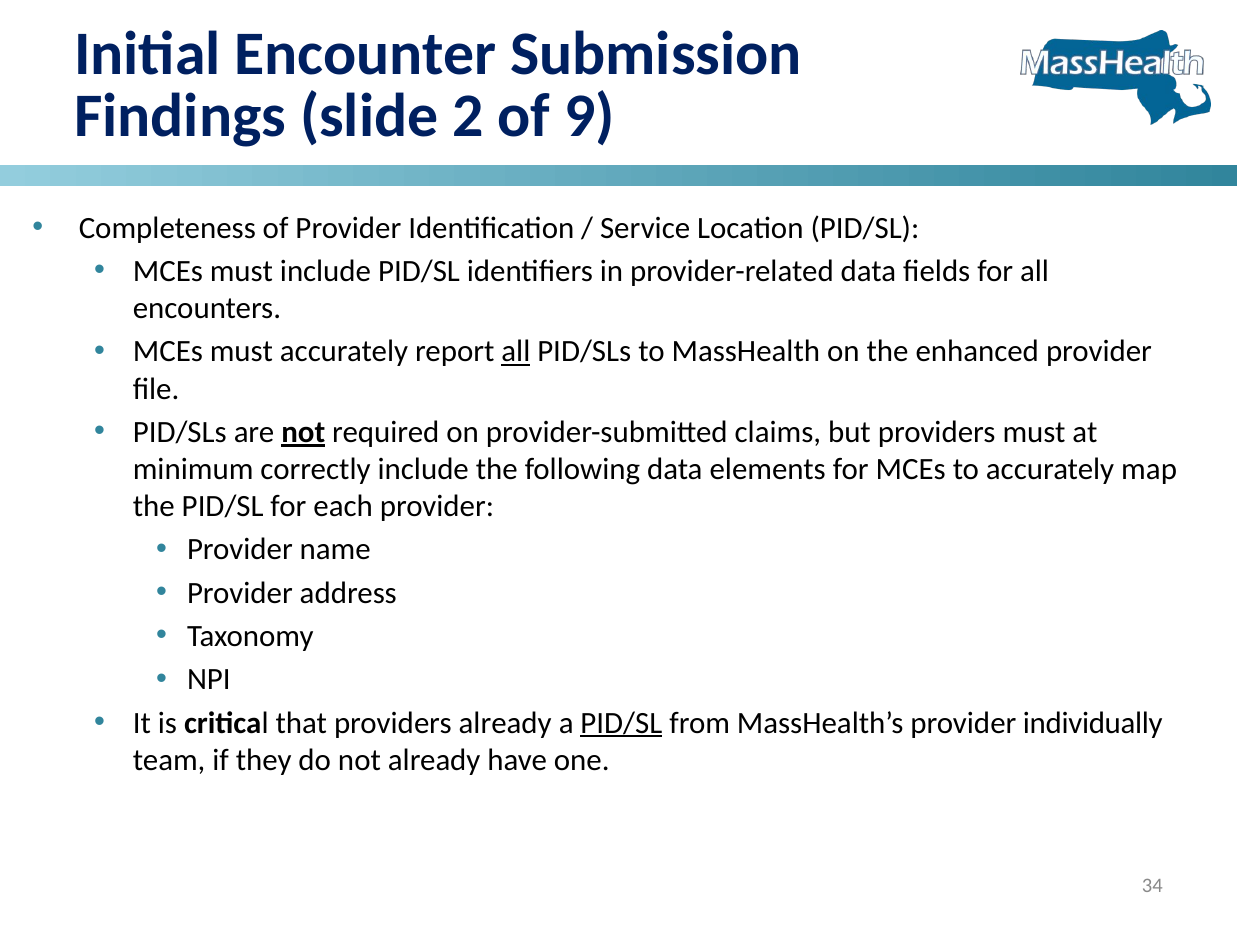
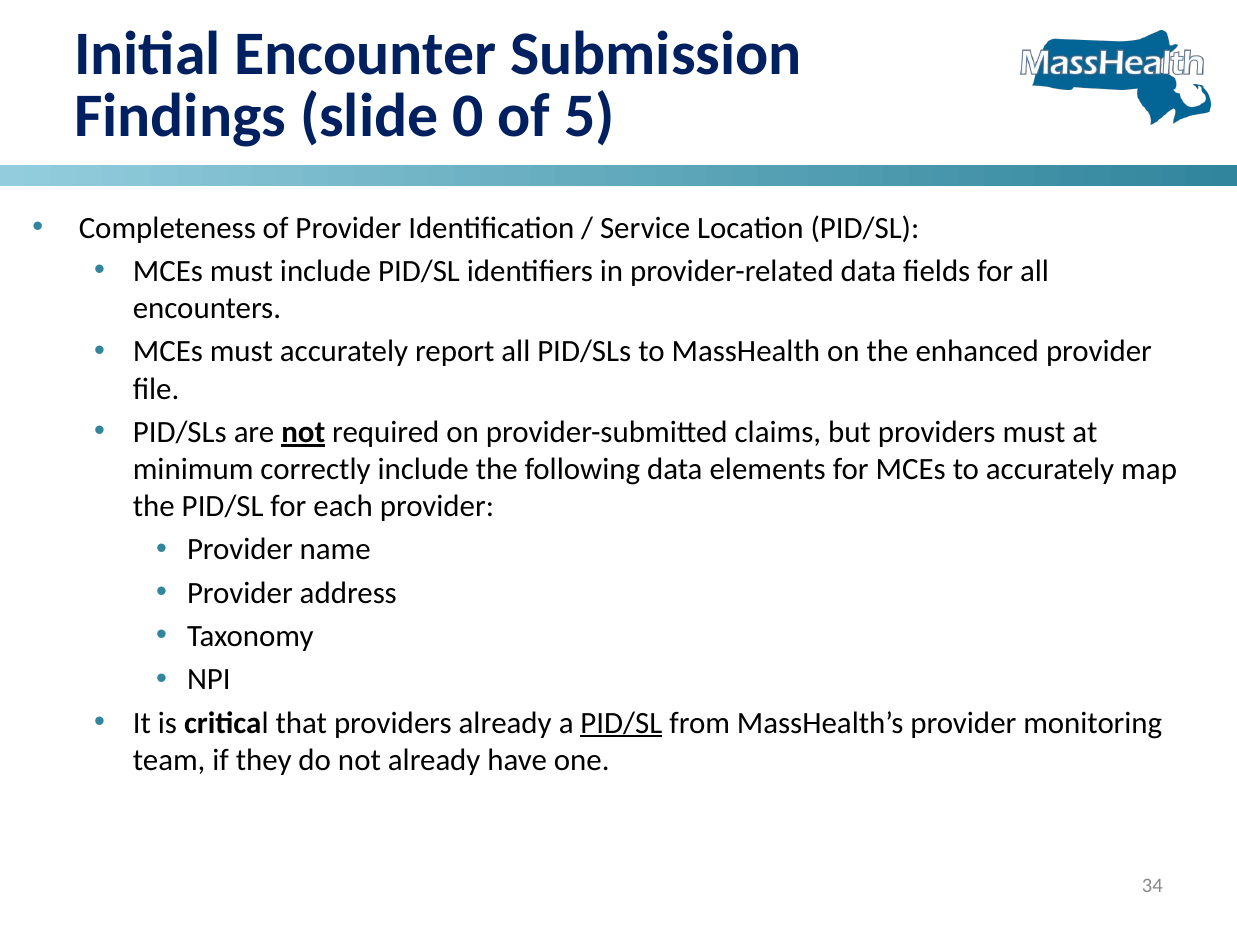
2: 2 -> 0
9: 9 -> 5
all at (516, 352) underline: present -> none
individually: individually -> monitoring
